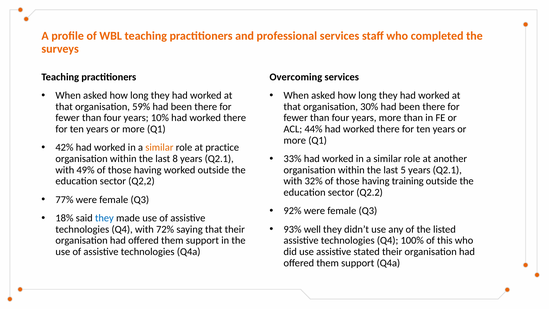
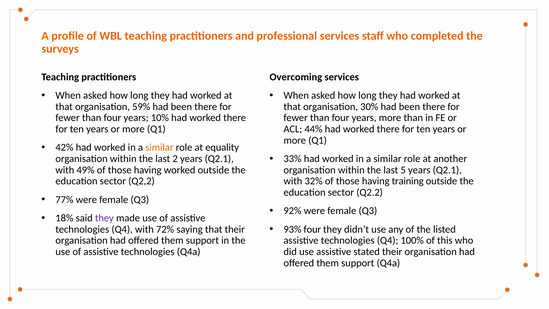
practice: practice -> equality
8: 8 -> 2
they at (104, 218) colour: blue -> purple
93% well: well -> four
